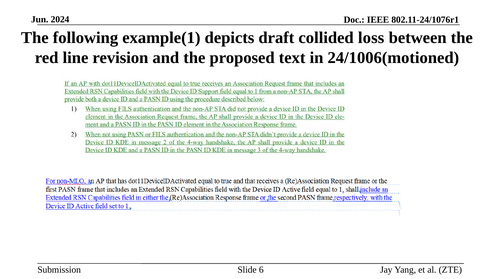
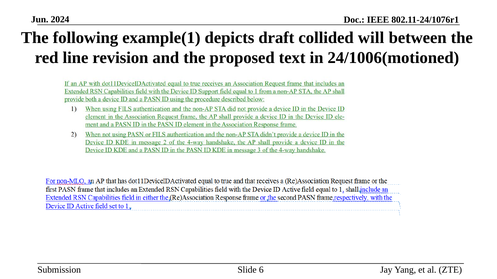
loss: loss -> will
